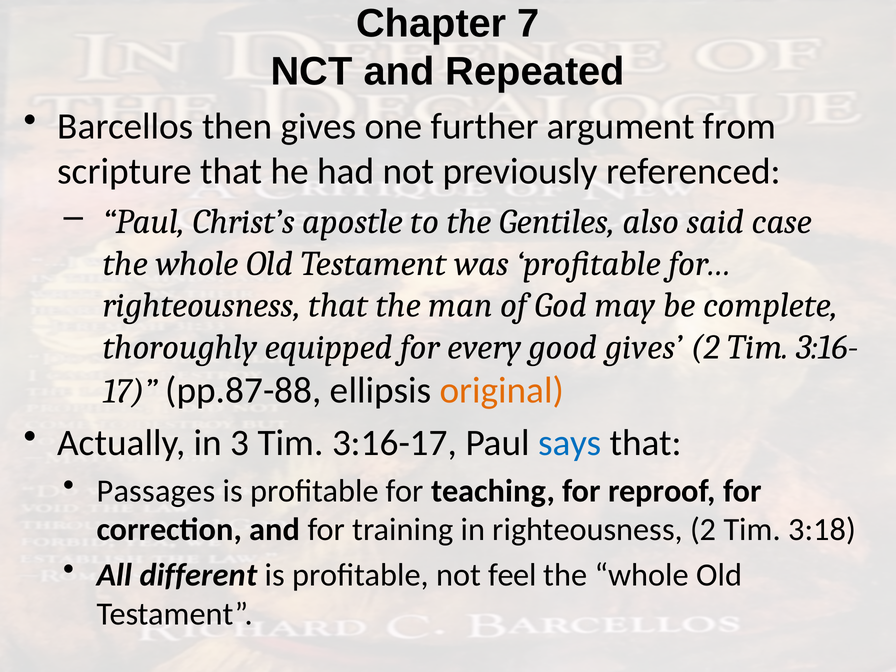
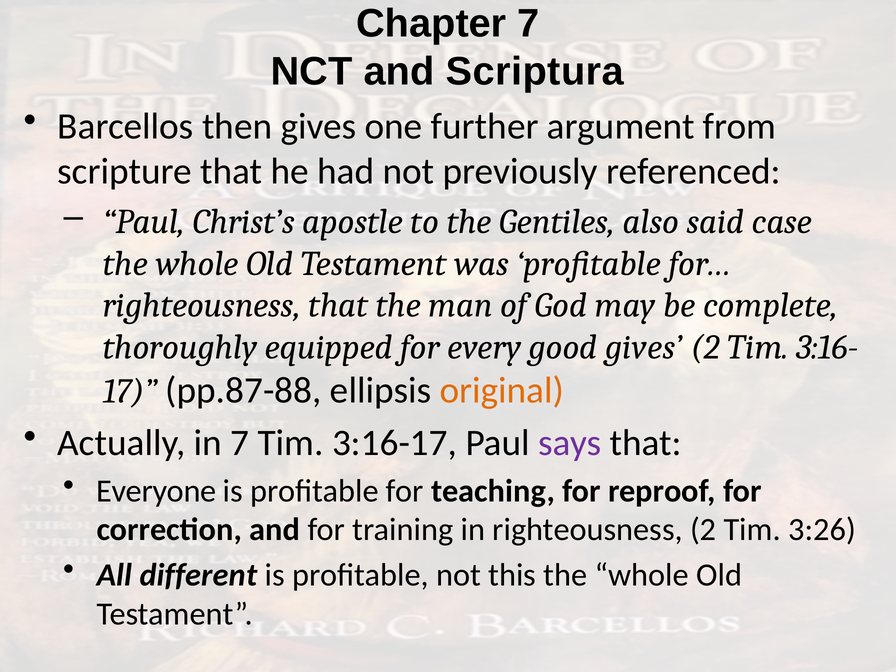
Repeated: Repeated -> Scriptura
in 3: 3 -> 7
says colour: blue -> purple
Passages: Passages -> Everyone
3:18: 3:18 -> 3:26
feel: feel -> this
